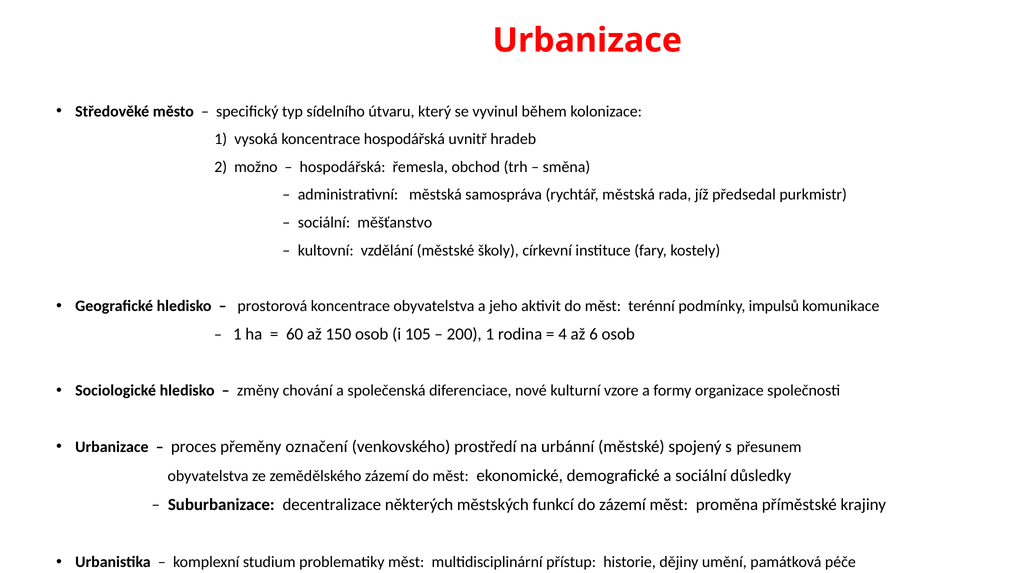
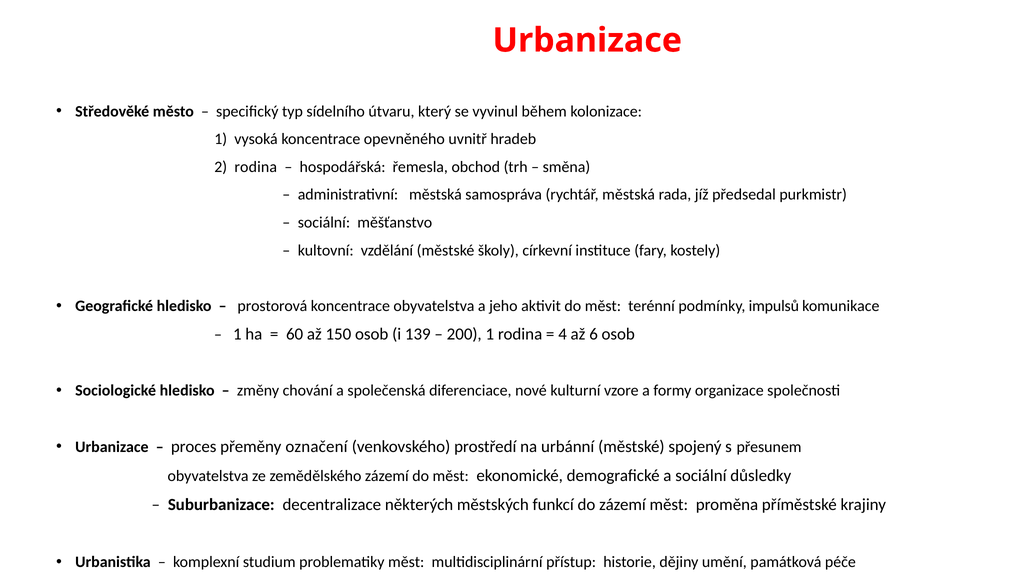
koncentrace hospodářská: hospodářská -> opevněného
2 možno: možno -> rodina
105: 105 -> 139
